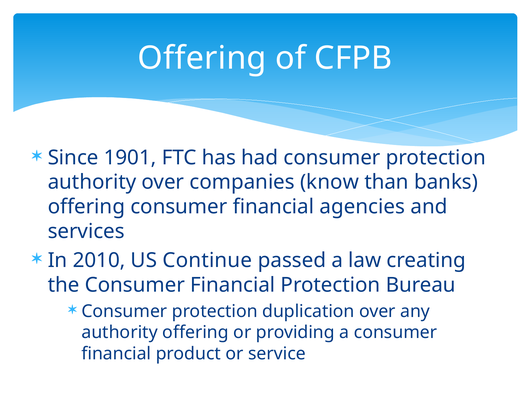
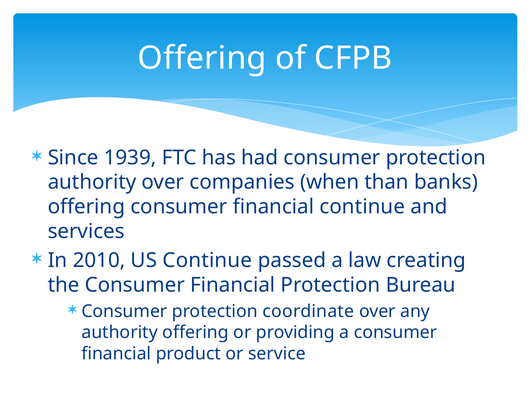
1901: 1901 -> 1939
know: know -> when
financial agencies: agencies -> continue
duplication: duplication -> coordinate
